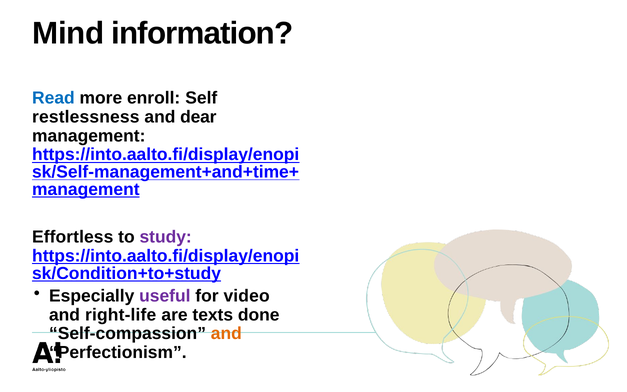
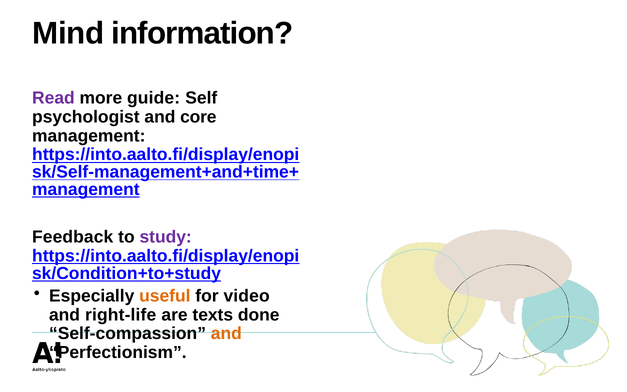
Read colour: blue -> purple
enroll: enroll -> guide
restlessness: restlessness -> psychologist
dear: dear -> core
Effortless: Effortless -> Feedback
useful colour: purple -> orange
